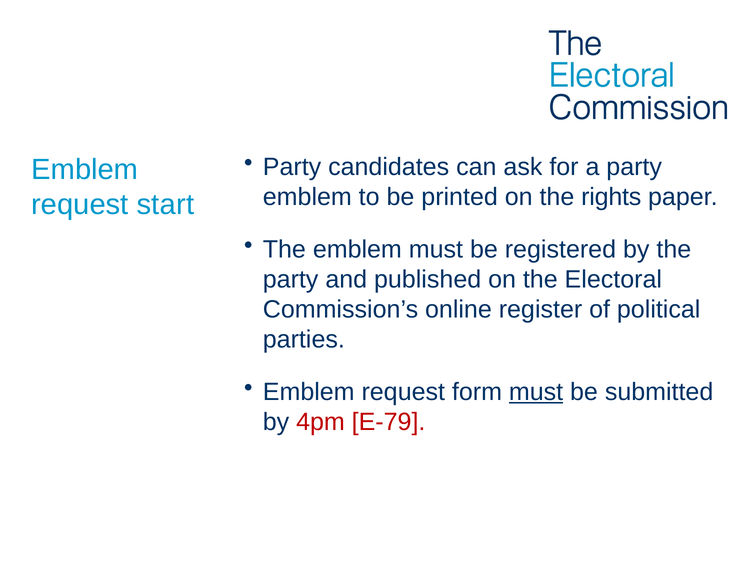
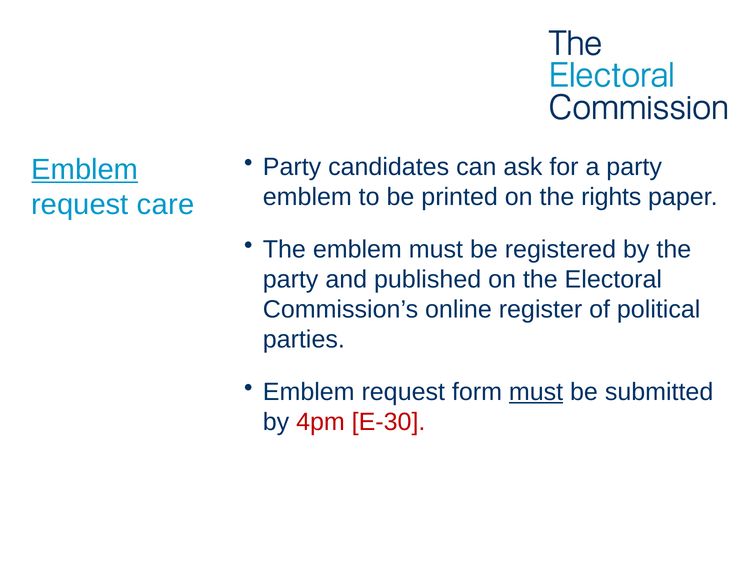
Emblem at (85, 170) underline: none -> present
start: start -> care
E-79: E-79 -> E-30
